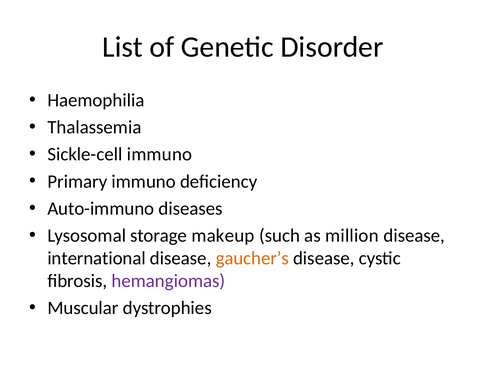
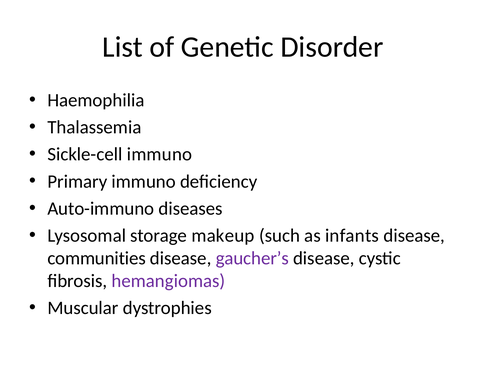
million: million -> infants
international: international -> communities
gaucher’s colour: orange -> purple
